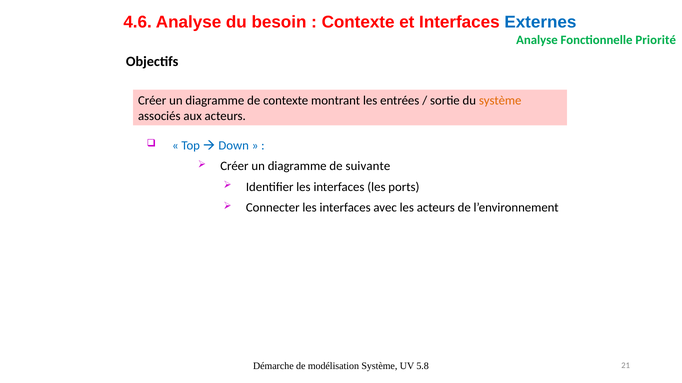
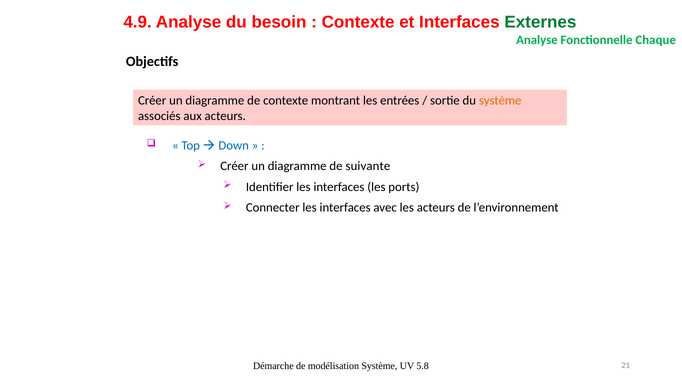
4.6: 4.6 -> 4.9
Externes colour: blue -> green
Priorité: Priorité -> Chaque
